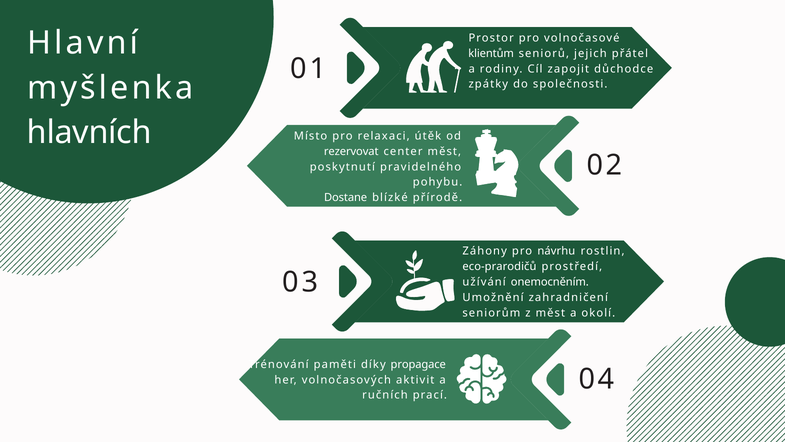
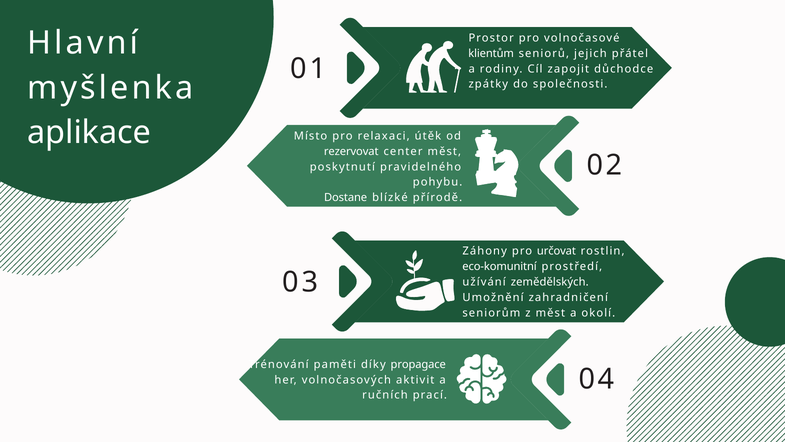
hlavních: hlavních -> aplikace
návrhu: návrhu -> určovat
eco-prarodičů: eco-prarodičů -> eco-komunitní
onemocněním: onemocněním -> zemědělských
